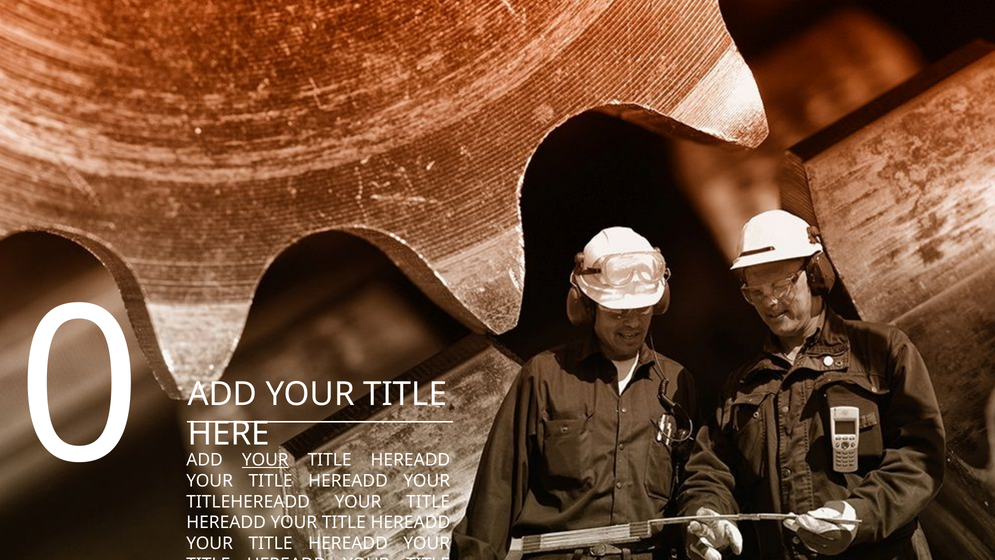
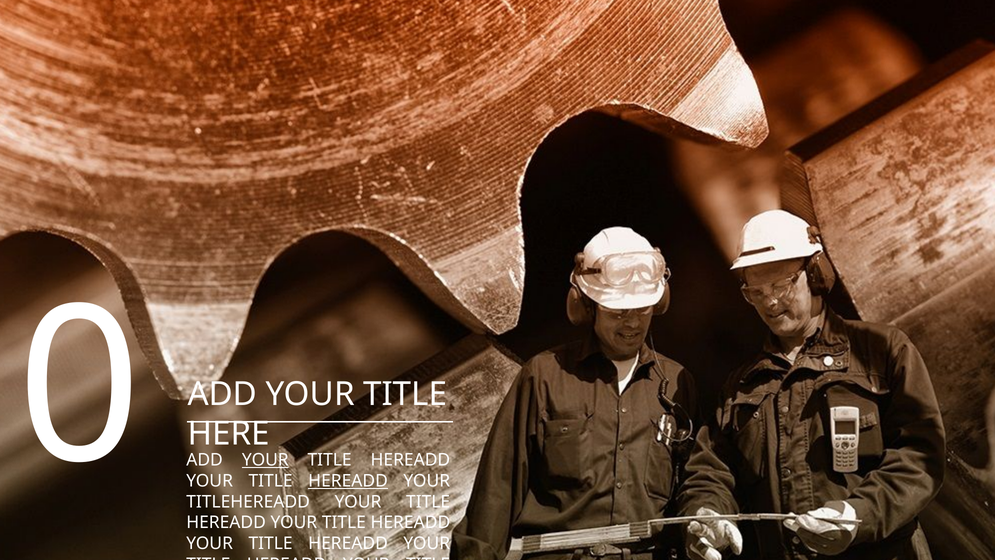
HEREADD at (348, 481) underline: none -> present
